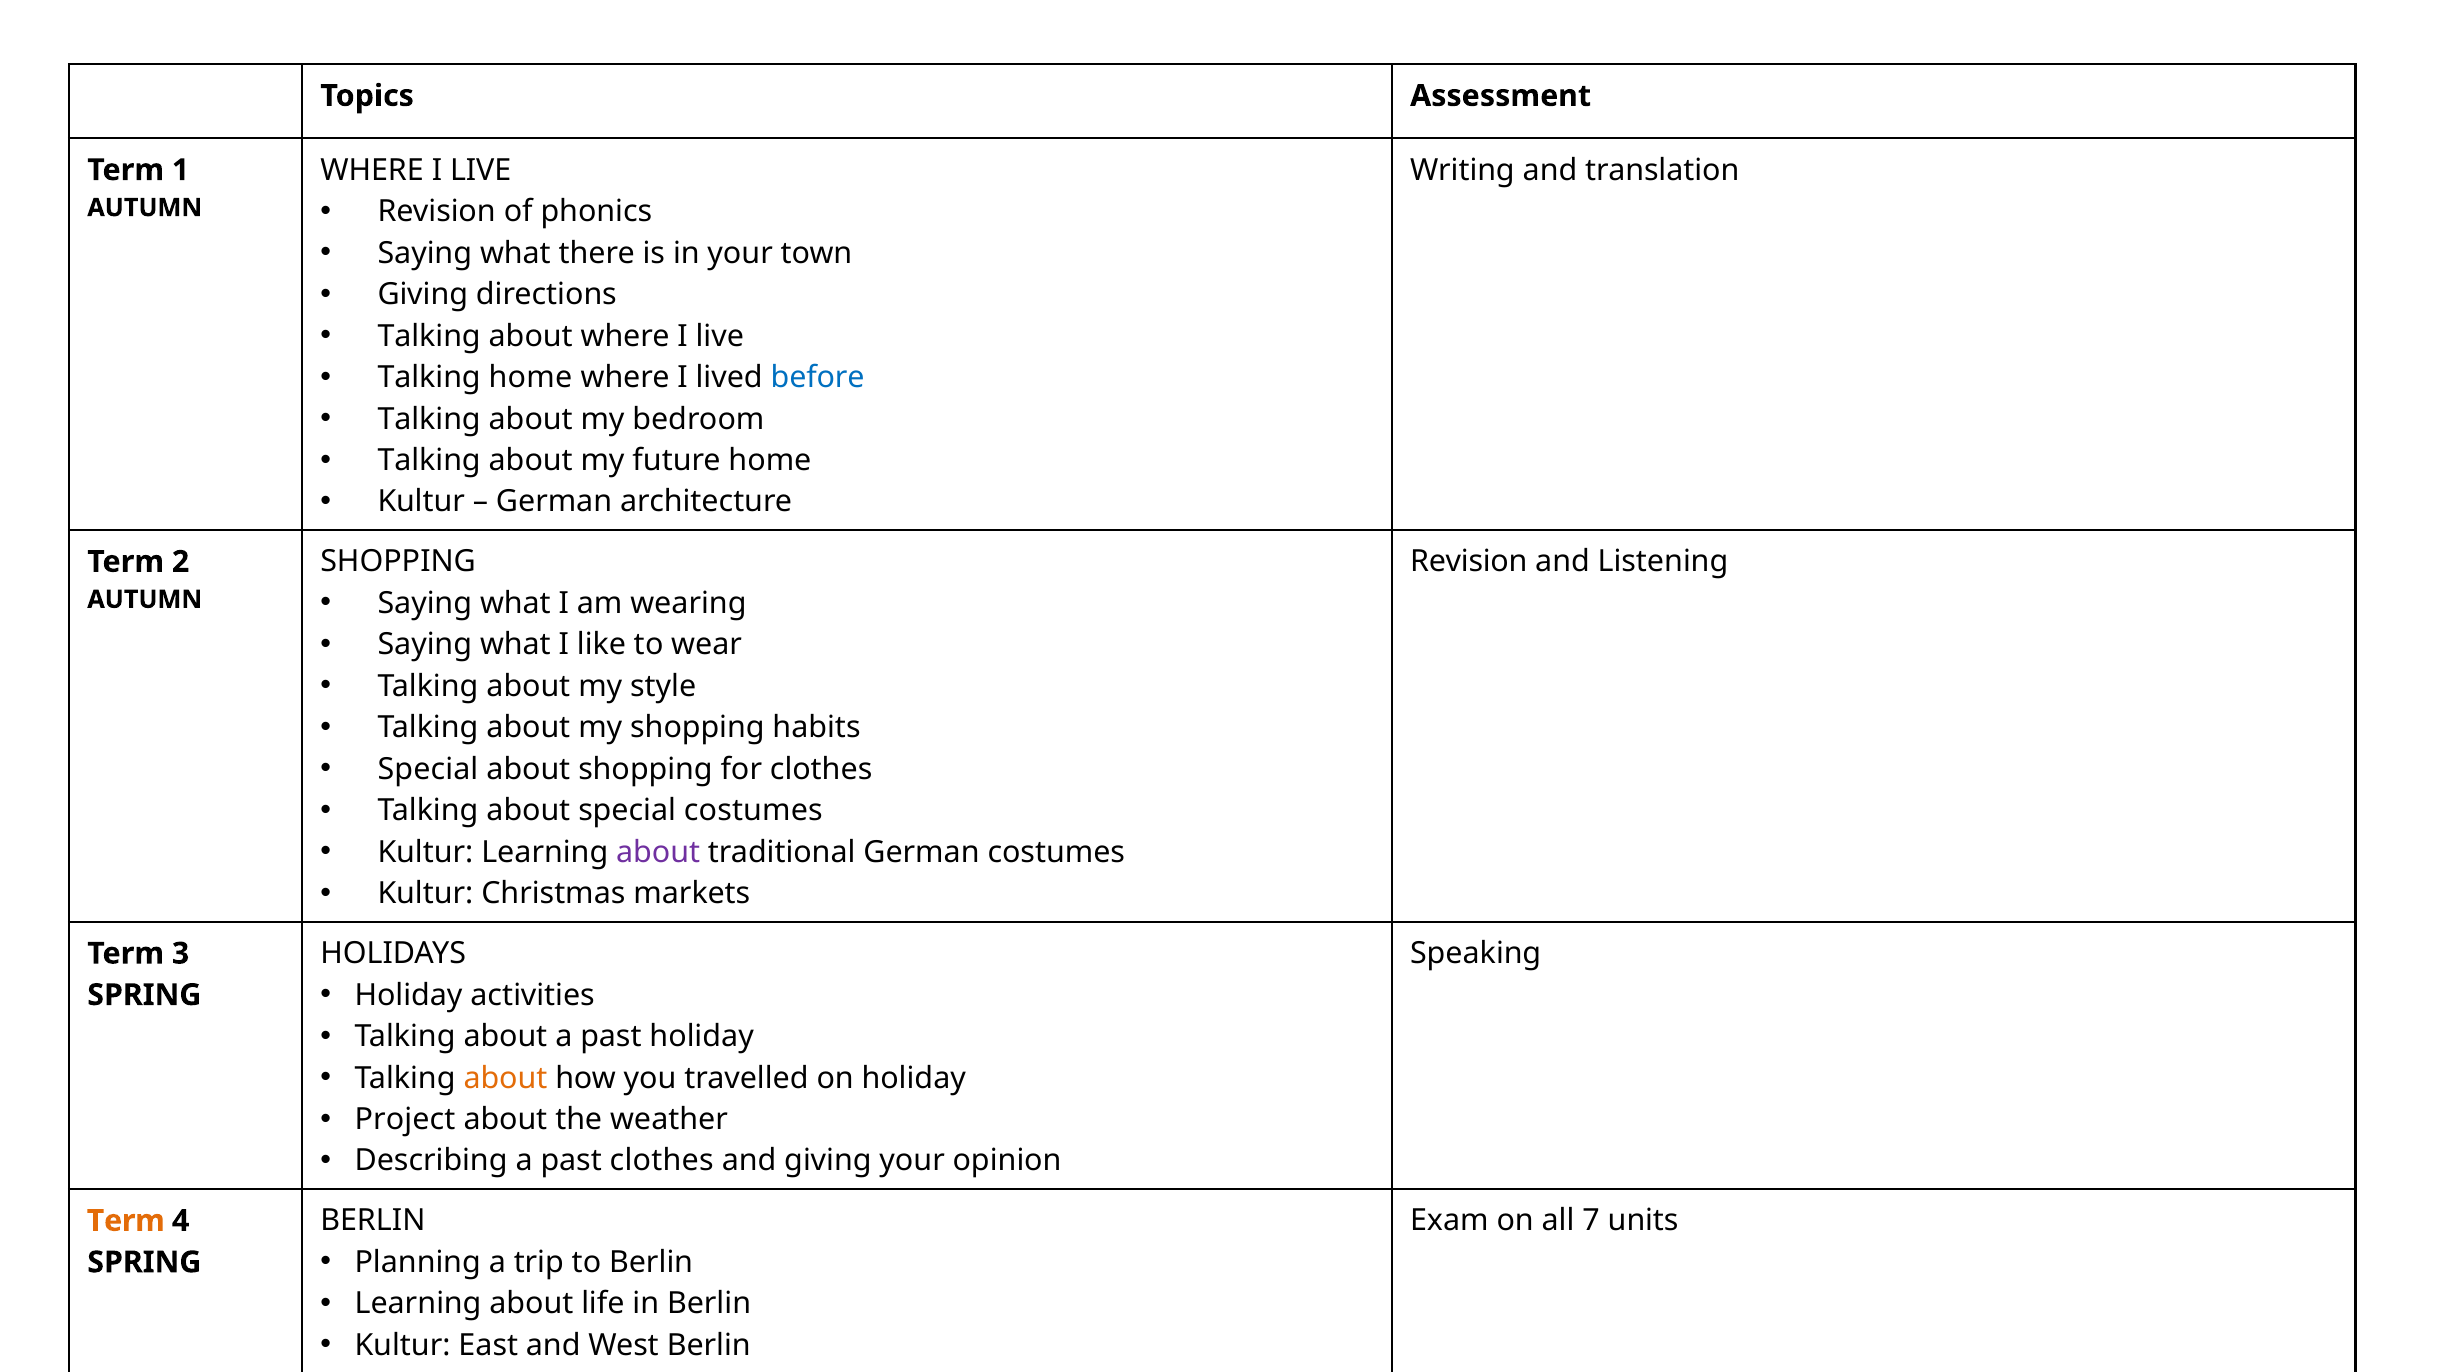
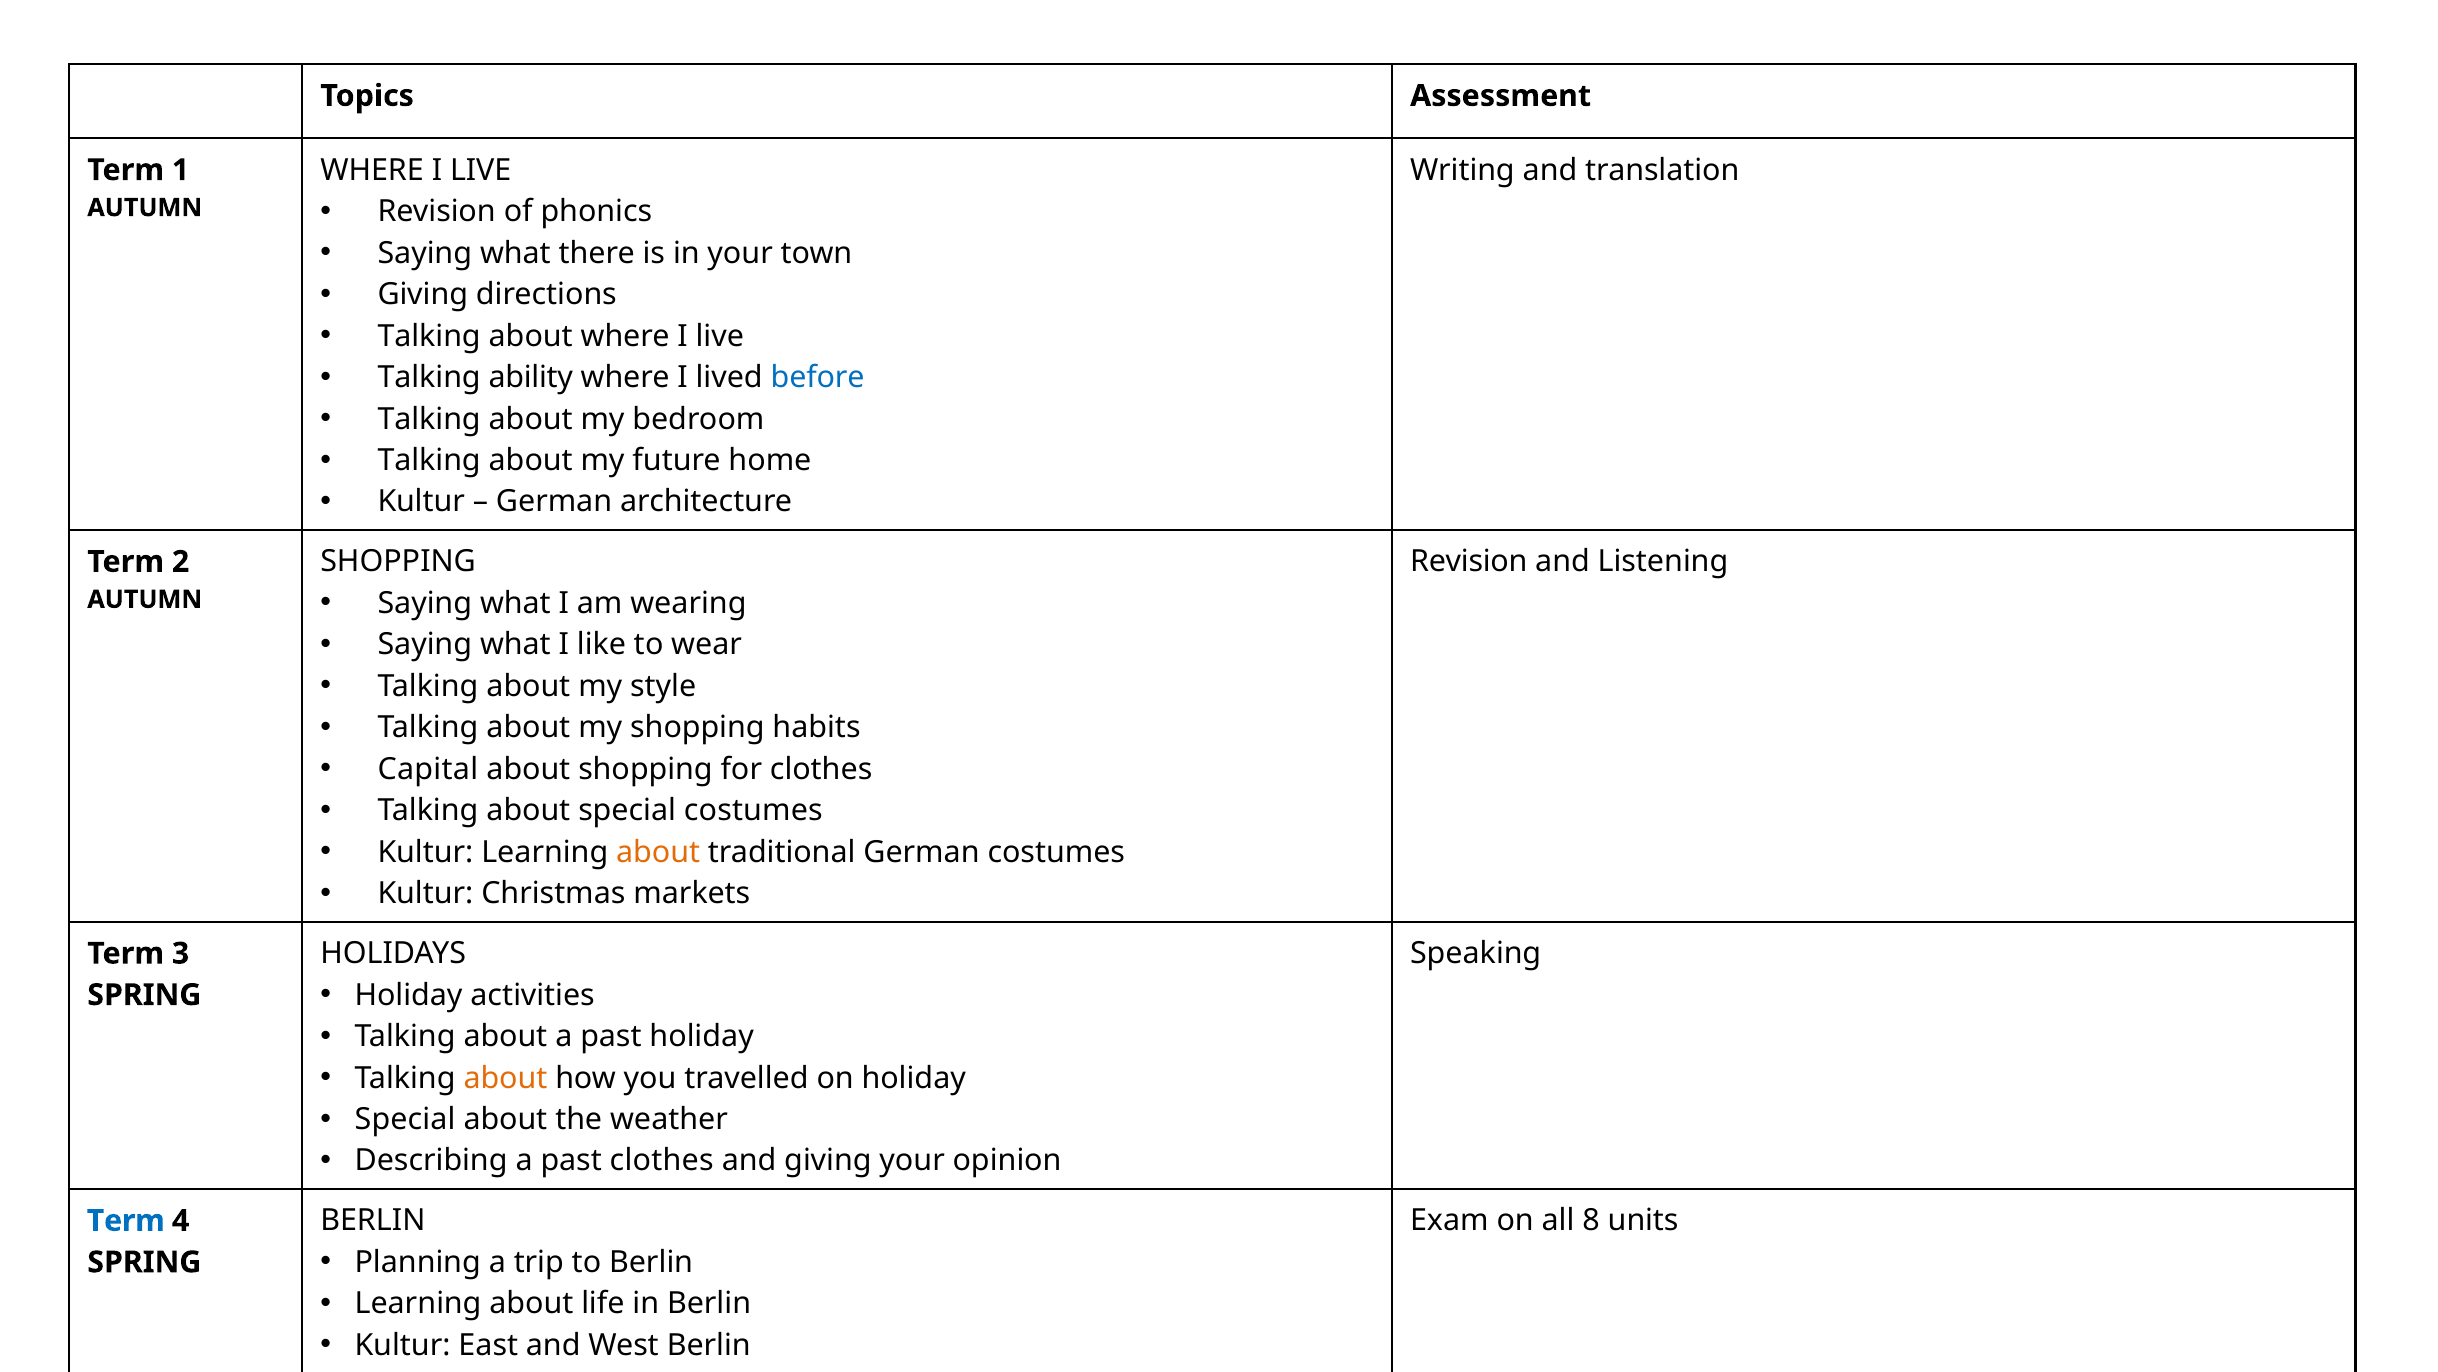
Talking home: home -> ability
Special at (428, 769): Special -> Capital
about at (658, 852) colour: purple -> orange
Project at (405, 1119): Project -> Special
7: 7 -> 8
Term at (126, 1220) colour: orange -> blue
